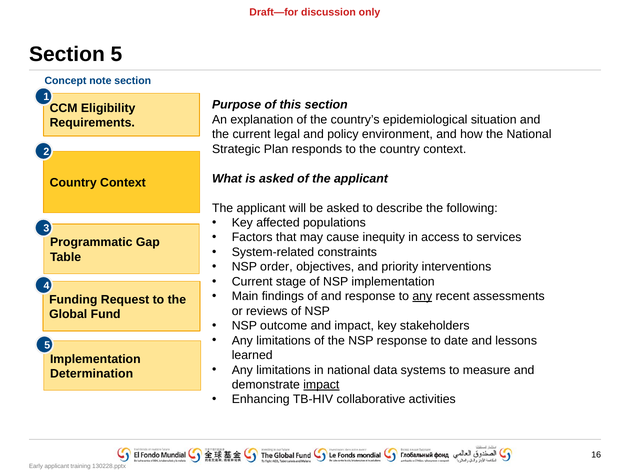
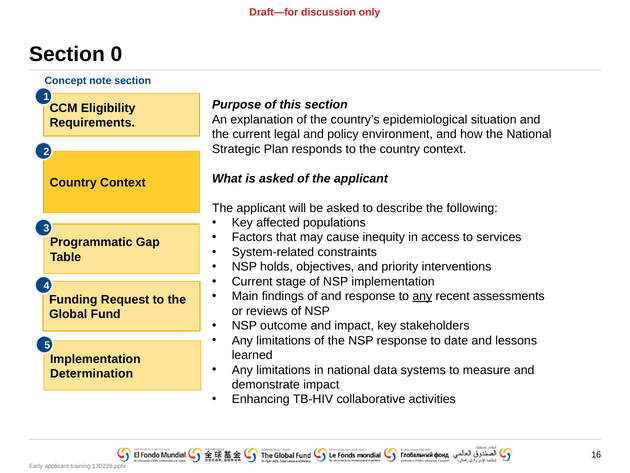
Section 5: 5 -> 0
order: order -> holds
impact at (321, 384) underline: present -> none
